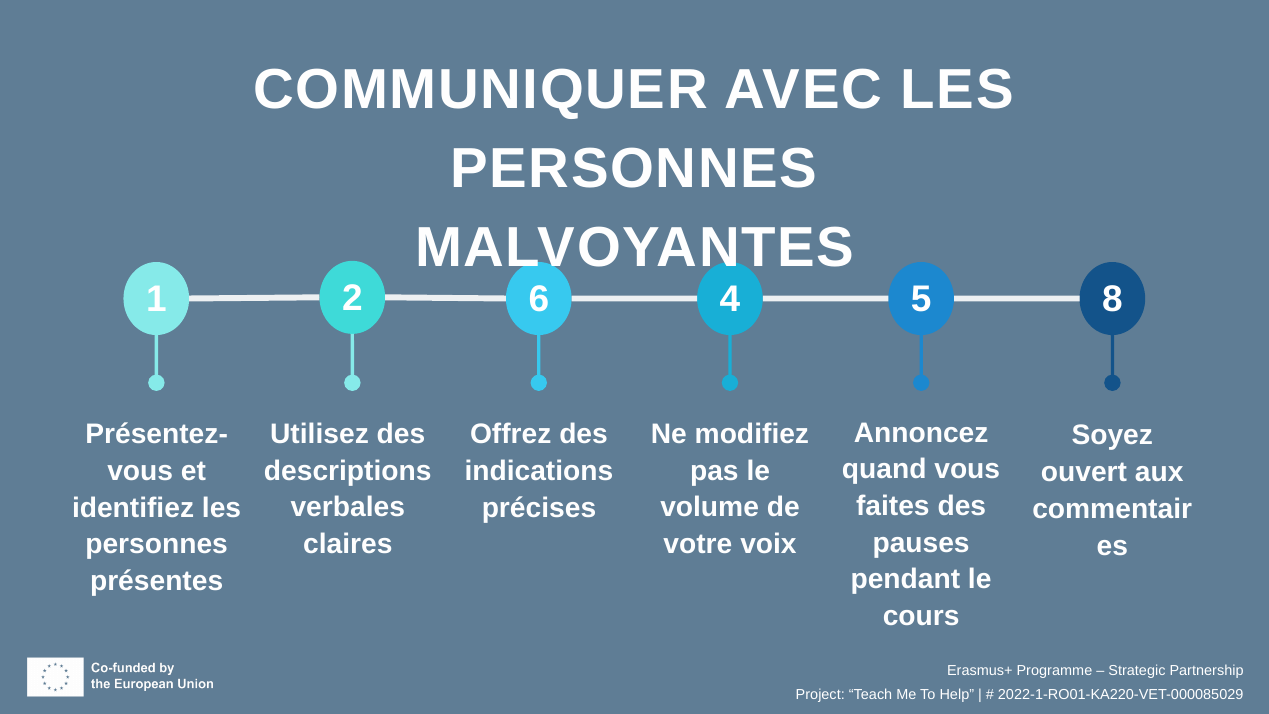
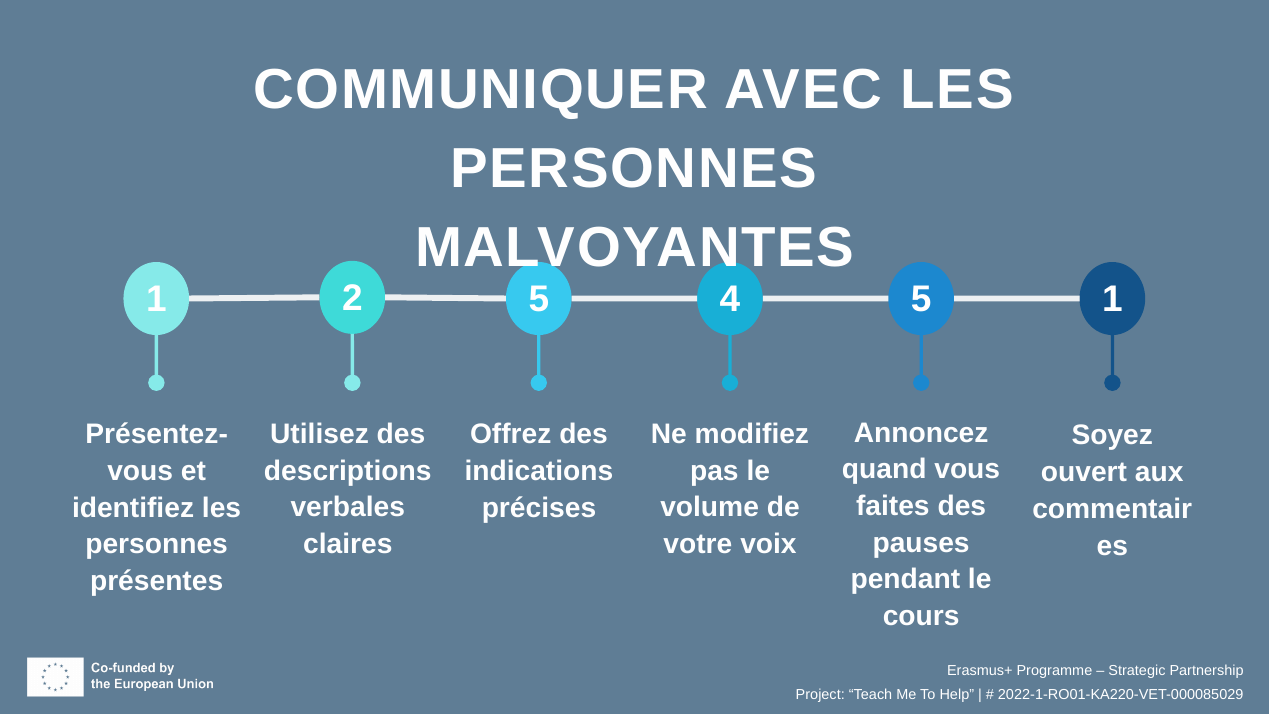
2 6: 6 -> 5
1 8: 8 -> 1
